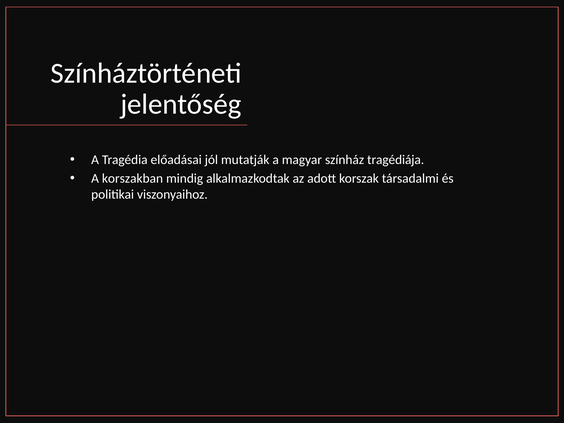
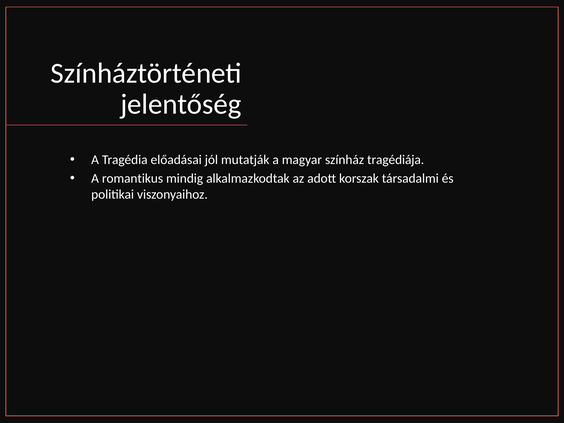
korszakban: korszakban -> romantikus
